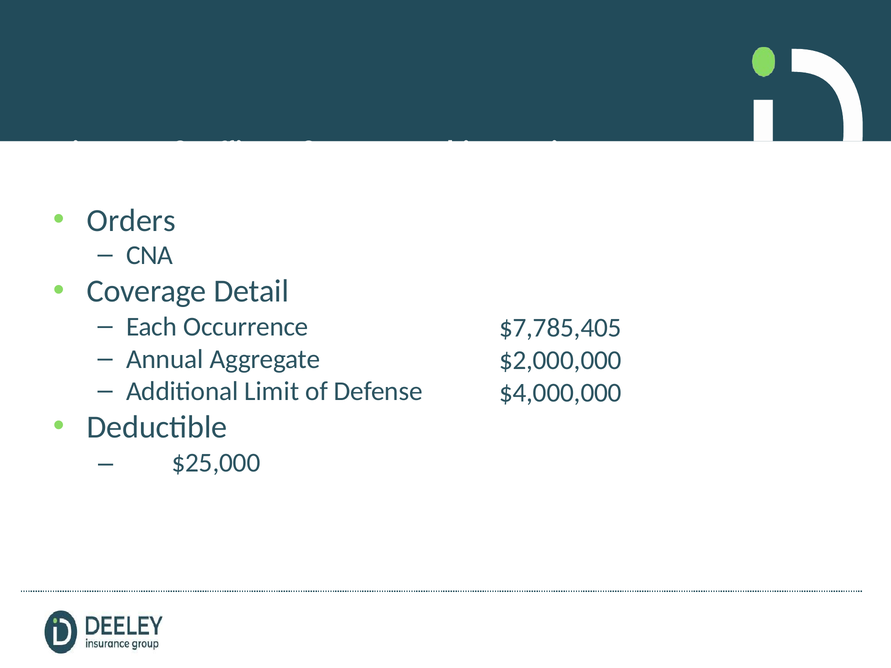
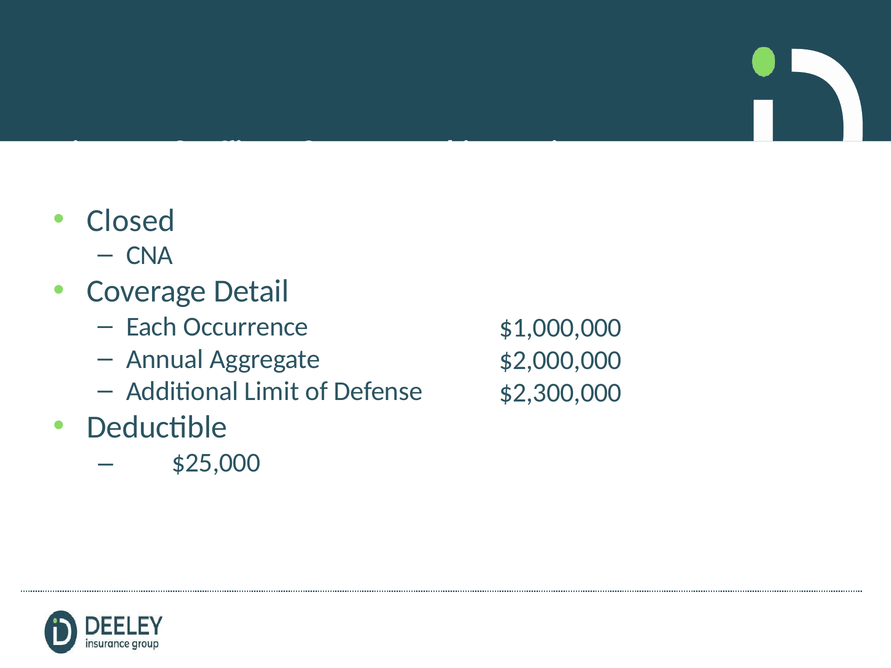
Orders: Orders -> Closed
$7,785,405: $7,785,405 -> $1,000,000
$4,000,000: $4,000,000 -> $2,300,000
